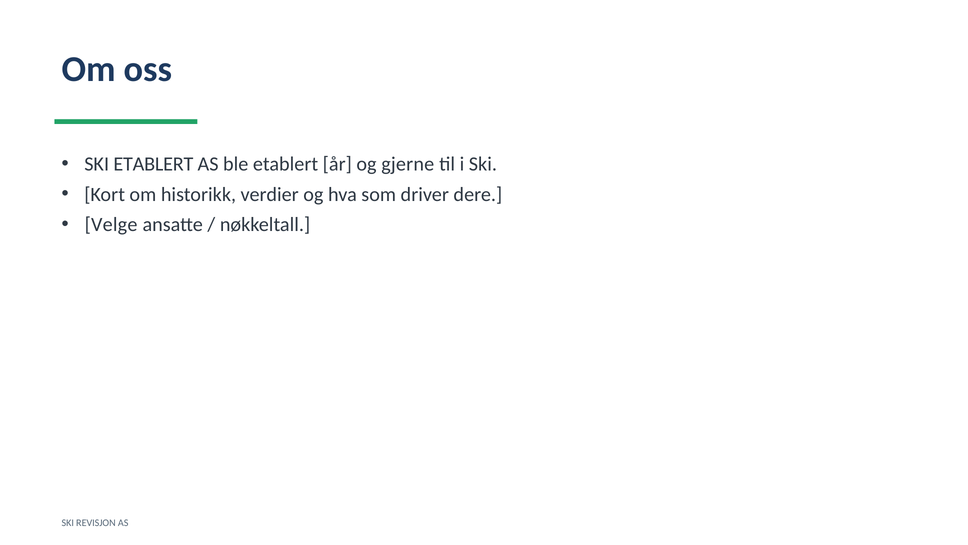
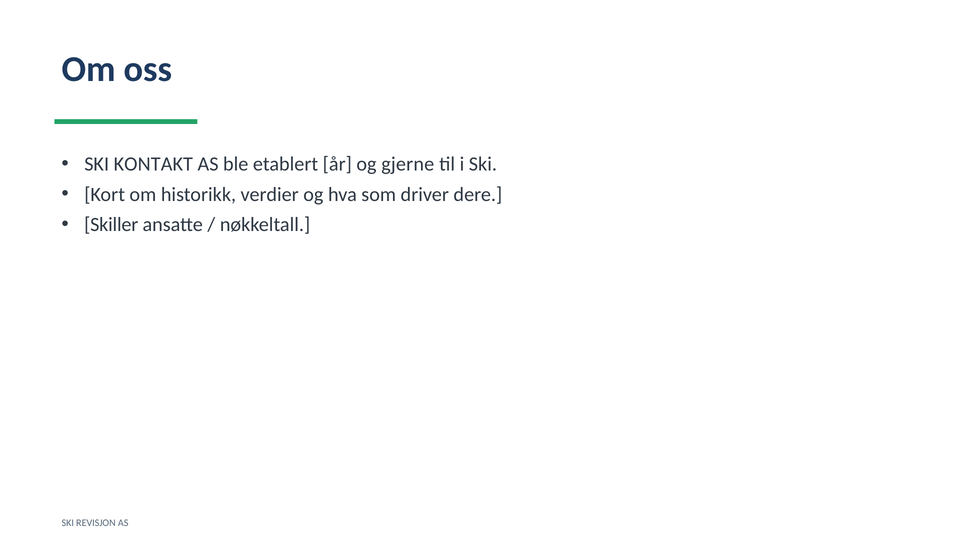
SKI ETABLERT: ETABLERT -> KONTAKT
Velge: Velge -> Skiller
